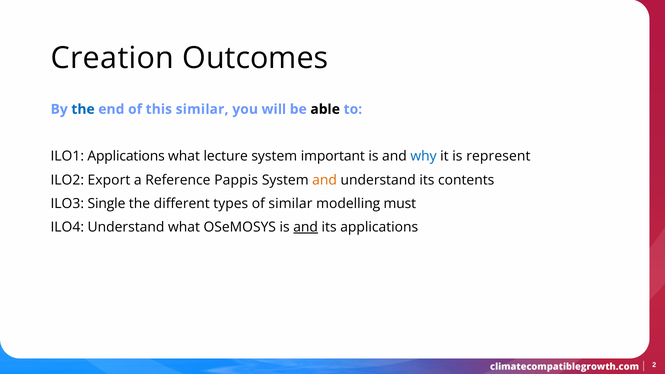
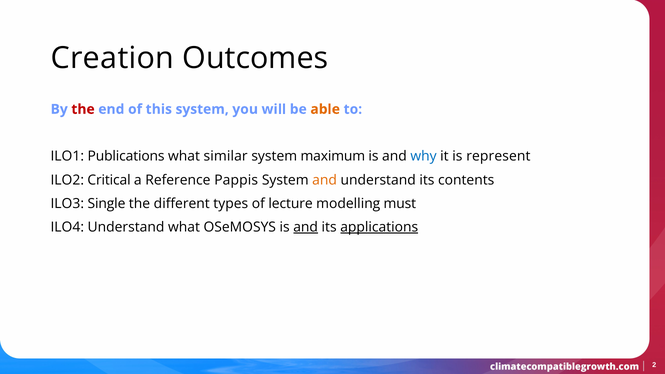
the at (83, 109) colour: blue -> red
this similar: similar -> system
able colour: black -> orange
ILO1 Applications: Applications -> Publications
lecture: lecture -> similar
important: important -> maximum
Export: Export -> Critical
of similar: similar -> lecture
applications at (379, 227) underline: none -> present
